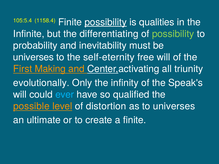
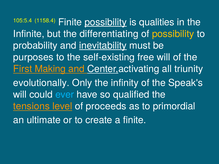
possibility at (173, 34) colour: light green -> yellow
inevitability underline: none -> present
universes at (33, 57): universes -> purposes
self-eternity: self-eternity -> self-existing
possible: possible -> tensions
distortion: distortion -> proceeds
to universes: universes -> primordial
